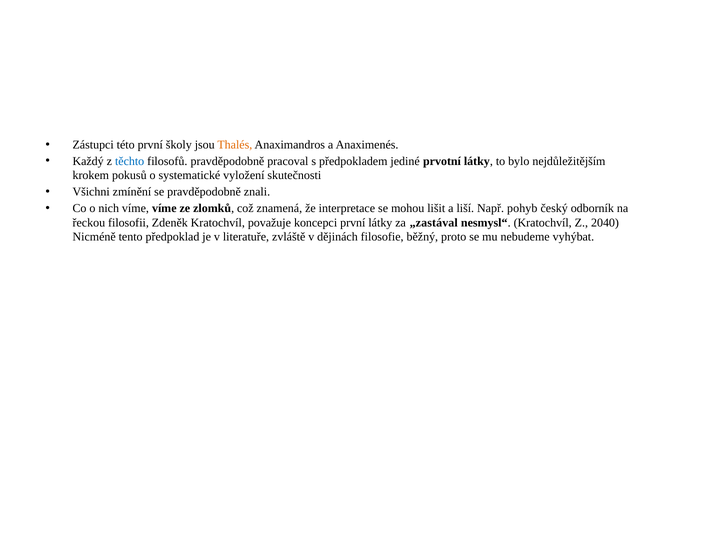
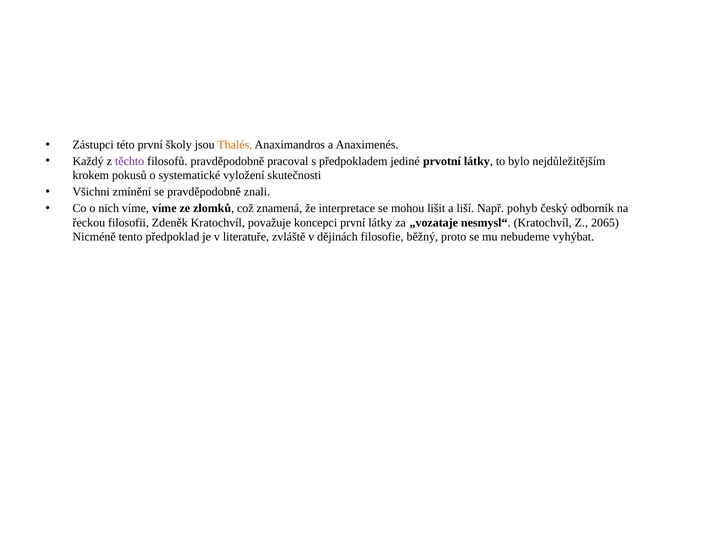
těchto colour: blue -> purple
„zastával: „zastával -> „vozataje
2040: 2040 -> 2065
